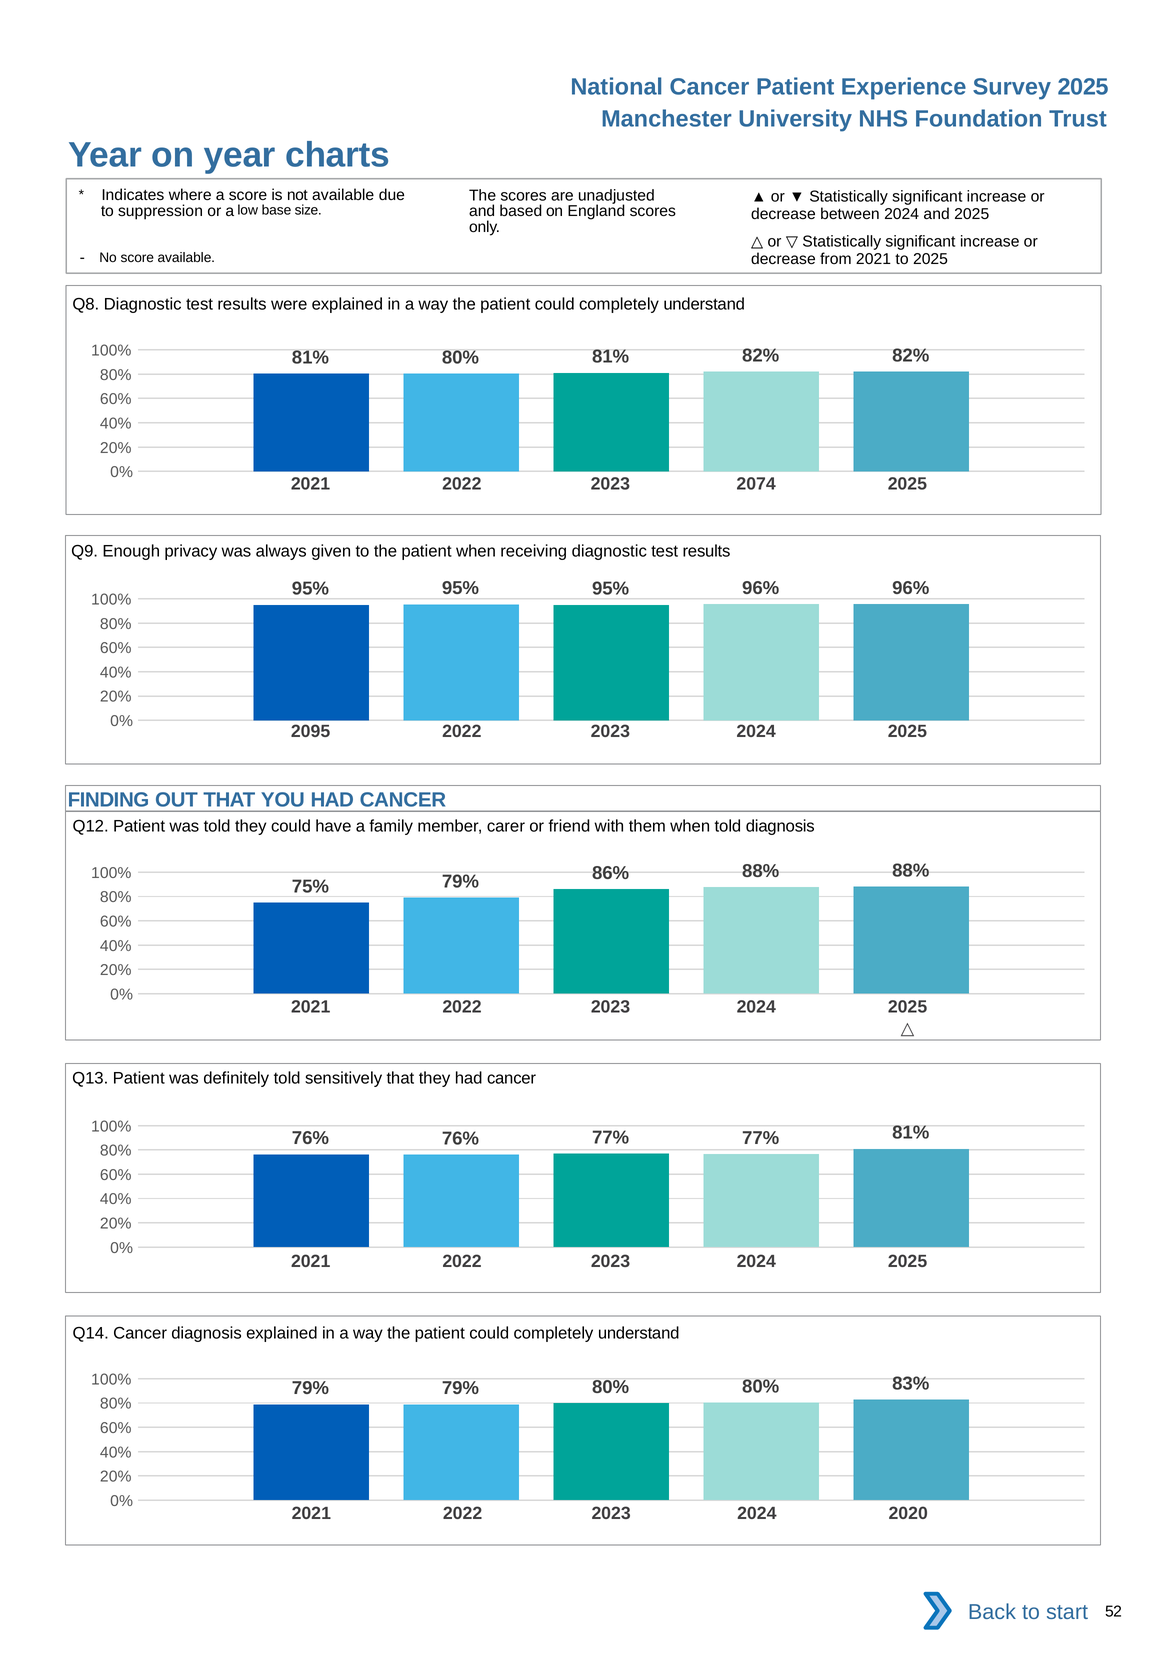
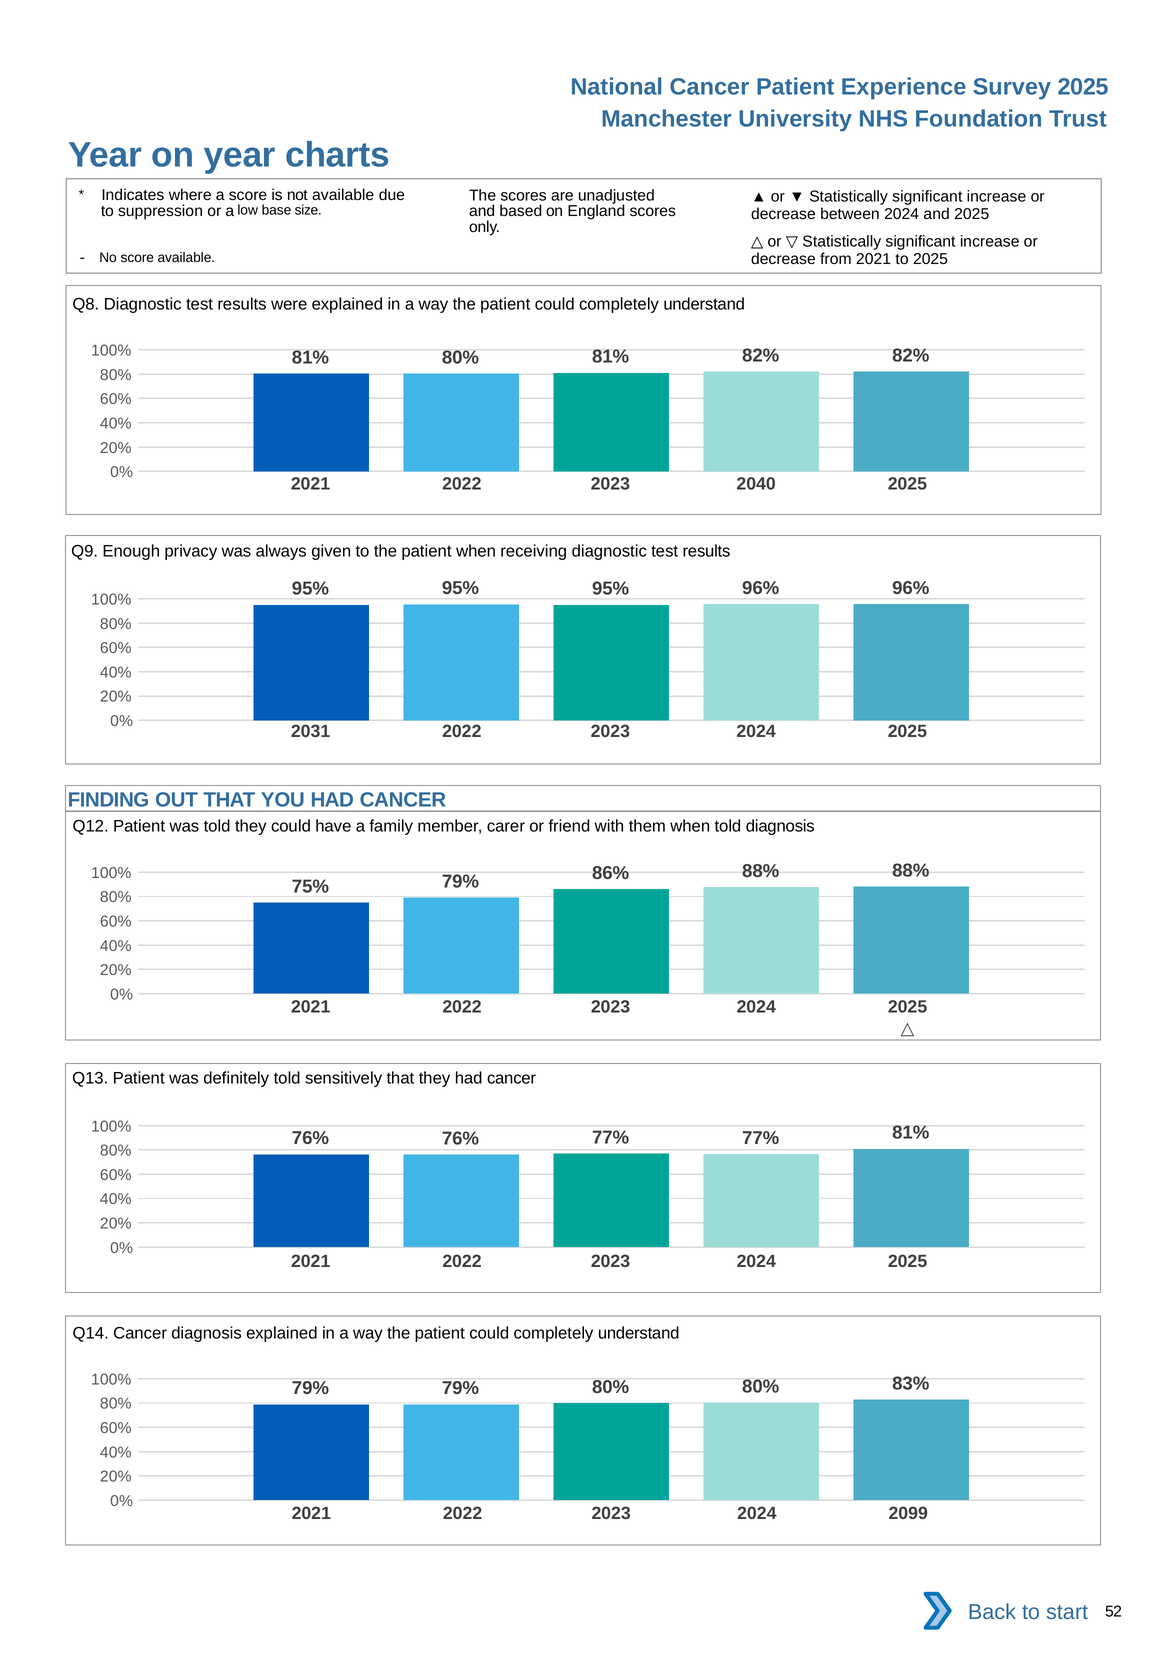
2074: 2074 -> 2040
2095: 2095 -> 2031
2020: 2020 -> 2099
